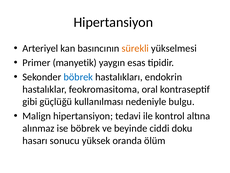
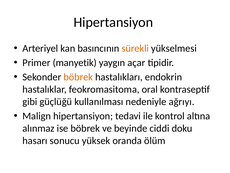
esas: esas -> açar
böbrek at (78, 77) colour: blue -> orange
bulgu: bulgu -> ağrıyı
